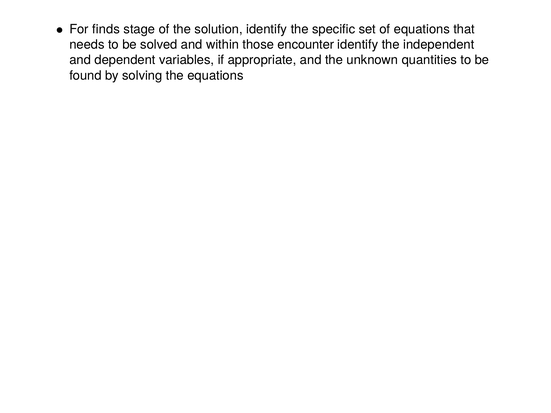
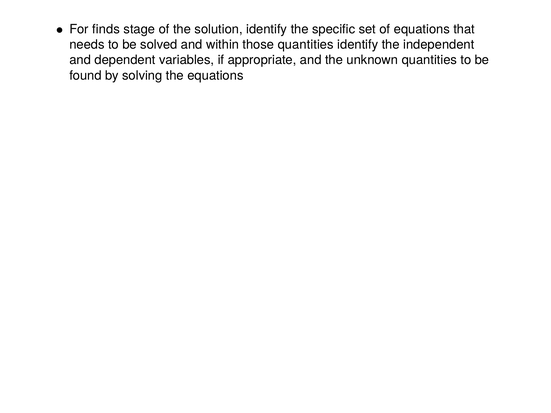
those encounter: encounter -> quantities
